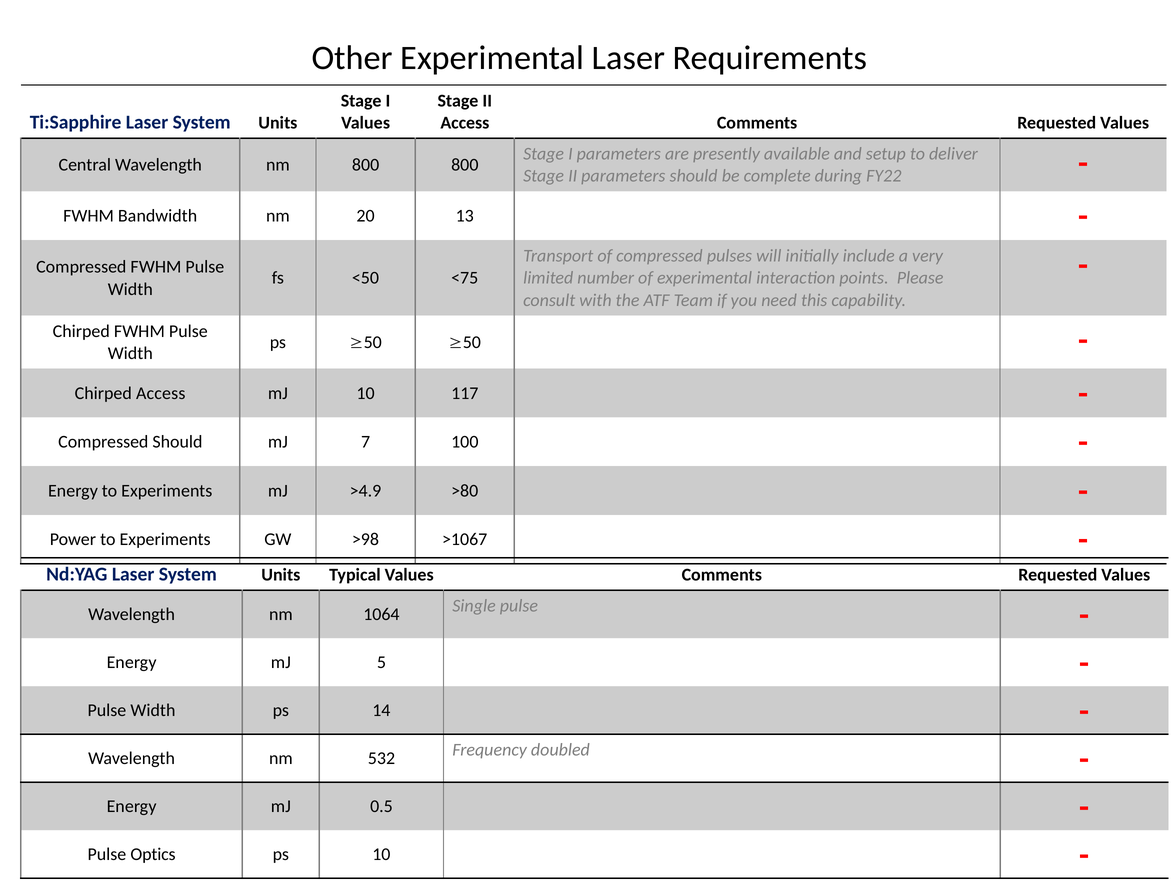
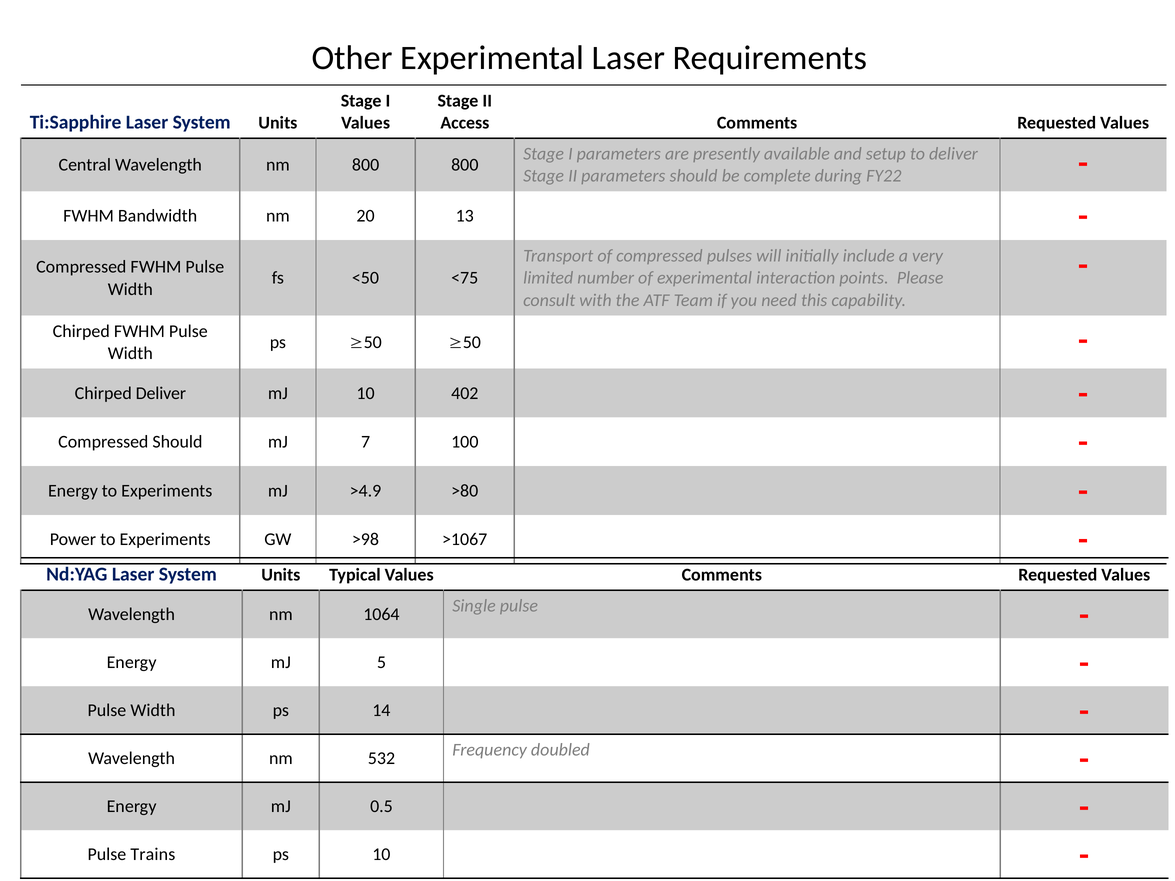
Chirped Access: Access -> Deliver
117: 117 -> 402
Optics: Optics -> Trains
